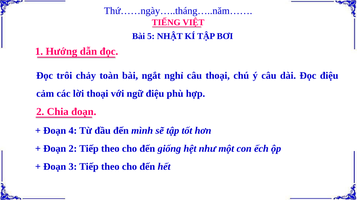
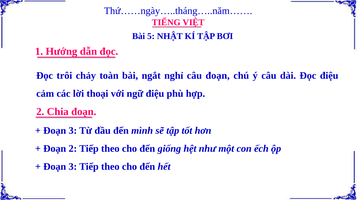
câu thoại: thoại -> đoạn
4 at (73, 131): 4 -> 3
